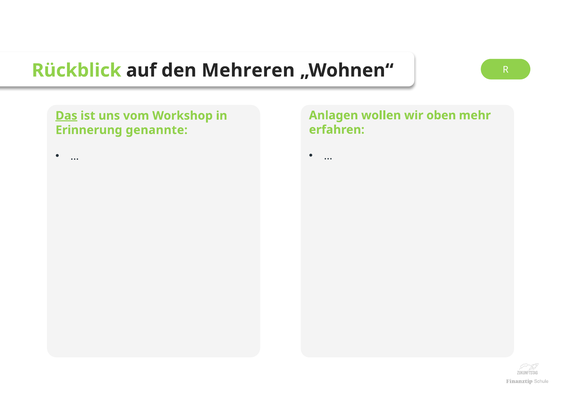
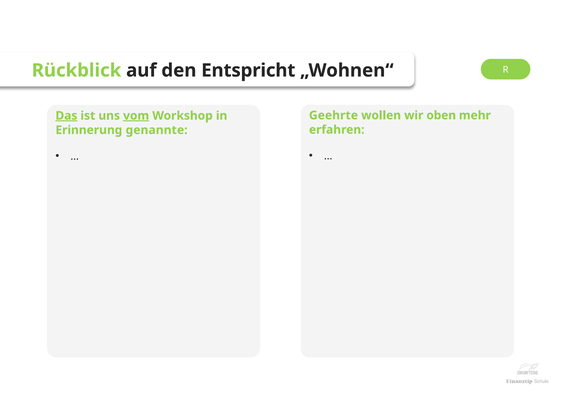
Mehreren: Mehreren -> Entspricht
Anlagen: Anlagen -> Geehrte
vom underline: none -> present
